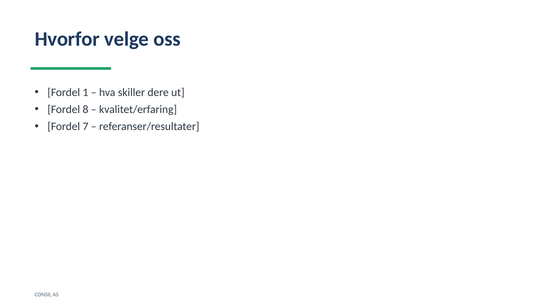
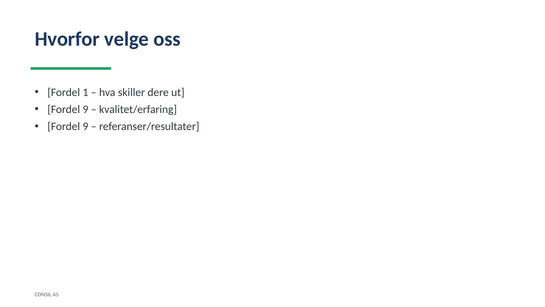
8 at (85, 109): 8 -> 9
7 at (85, 126): 7 -> 9
